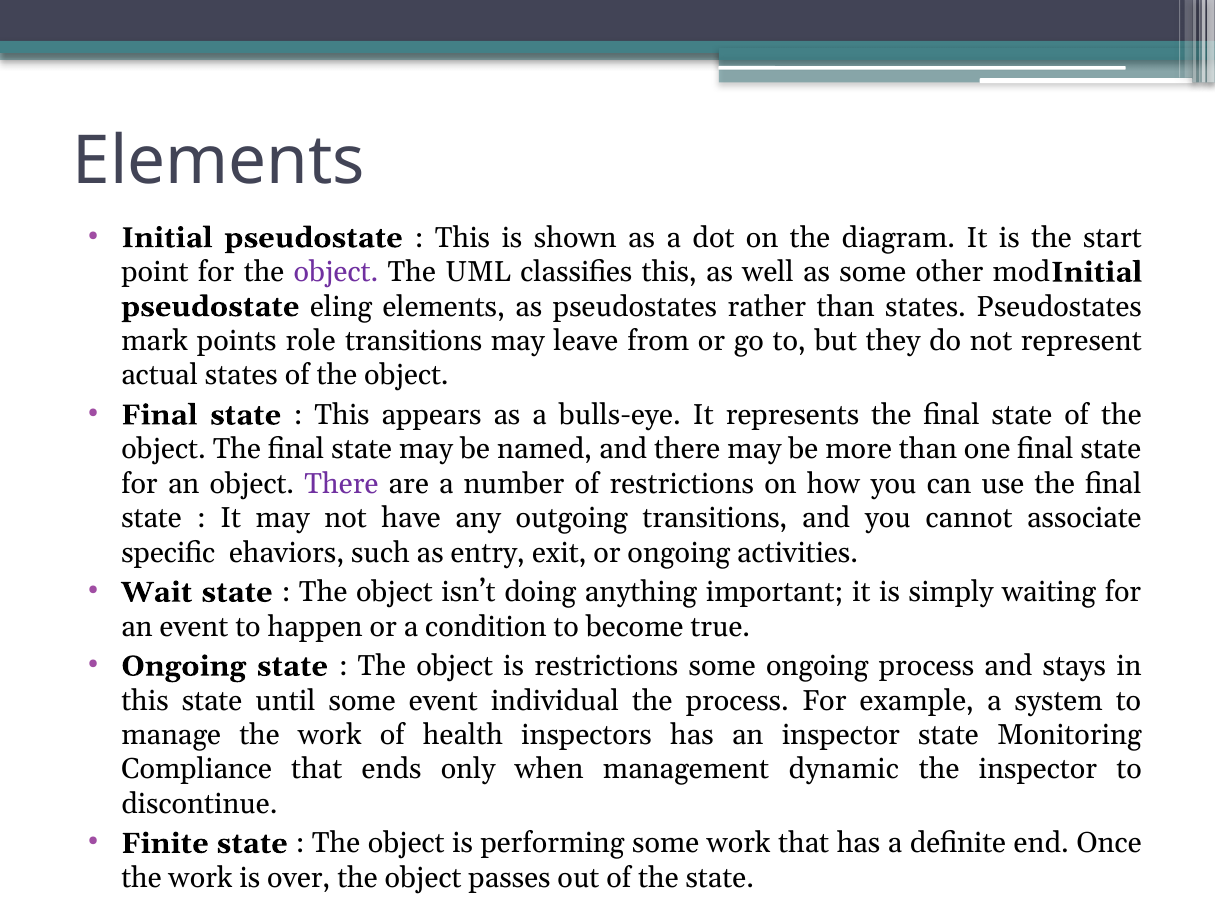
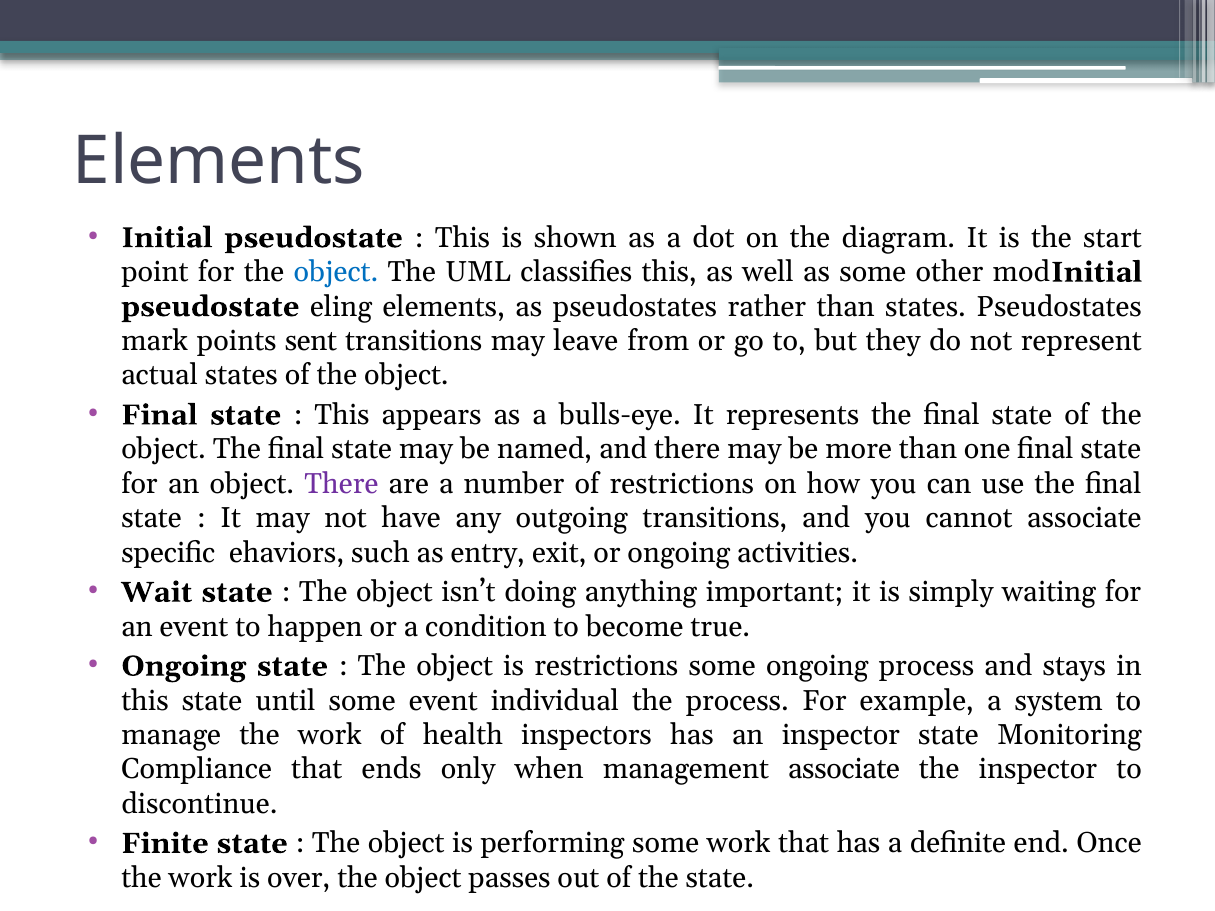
object at (336, 272) colour: purple -> blue
role: role -> sent
management dynamic: dynamic -> associate
